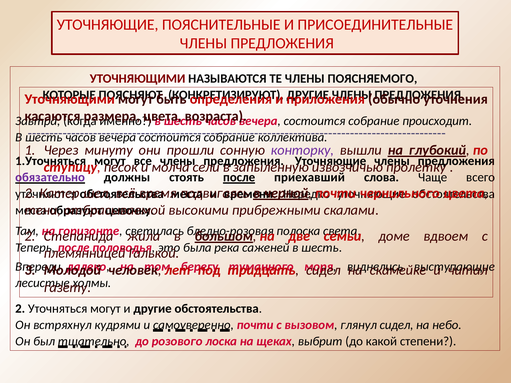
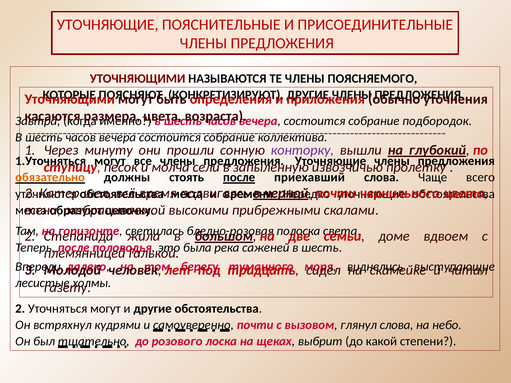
происходит: происходит -> подбородок
обязательно colour: purple -> orange
глянул сидел: сидел -> слова
